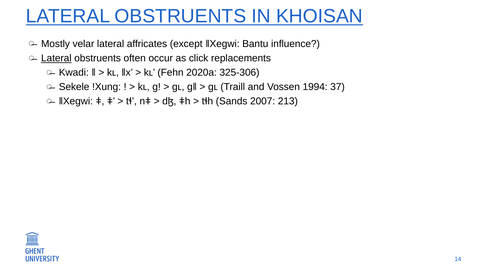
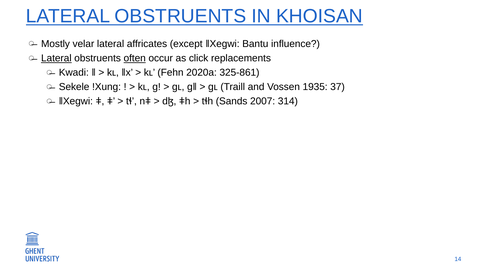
often underline: none -> present
325-306: 325-306 -> 325-861
1994: 1994 -> 1935
213: 213 -> 314
